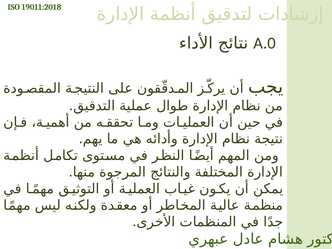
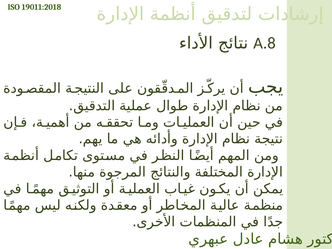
A.0: A.0 -> A.8
